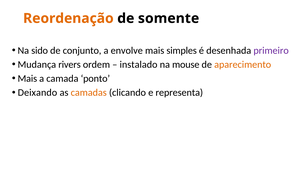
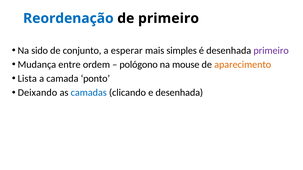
Reordenação colour: orange -> blue
de somente: somente -> primeiro
envolve: envolve -> esperar
rivers: rivers -> entre
instalado: instalado -> pológono
Mais at (27, 79): Mais -> Lista
camadas colour: orange -> blue
e representa: representa -> desenhada
